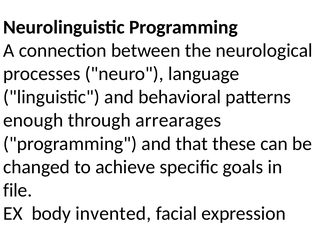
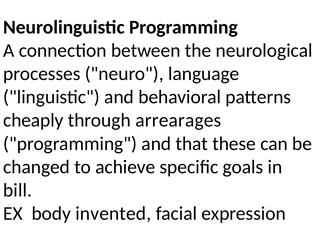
enough: enough -> cheaply
file: file -> bill
